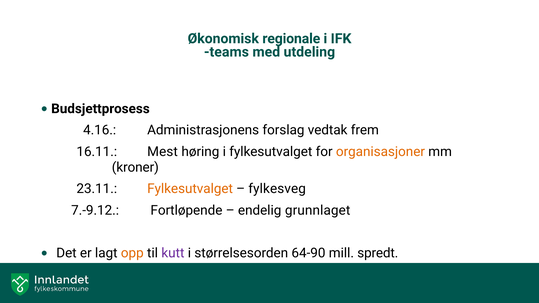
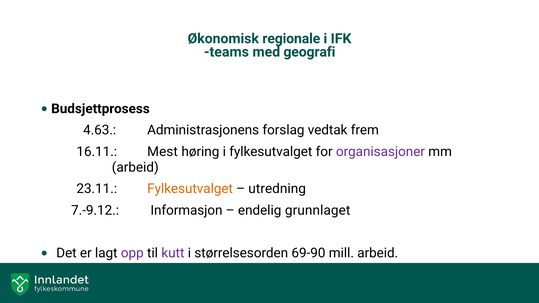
utdeling: utdeling -> geografi
4.16: 4.16 -> 4.63
organisasjoner colour: orange -> purple
kroner at (135, 167): kroner -> arbeid
fylkesveg: fylkesveg -> utredning
Fortløpende: Fortløpende -> Informasjon
opp colour: orange -> purple
64-90: 64-90 -> 69-90
mill spredt: spredt -> arbeid
